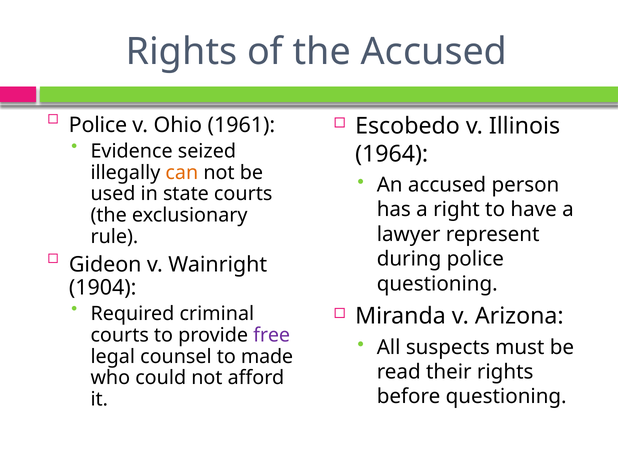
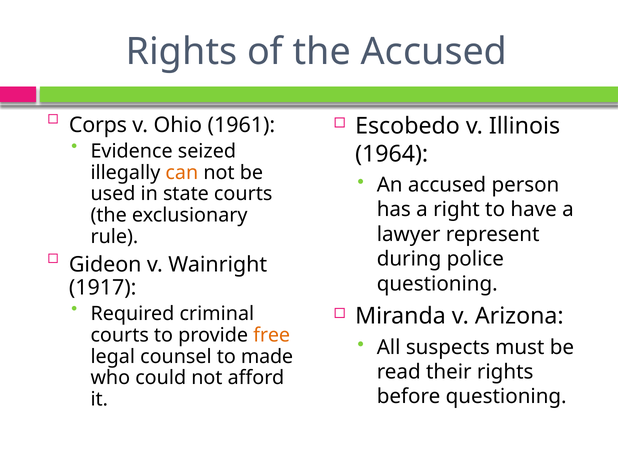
Police at (98, 125): Police -> Corps
1904: 1904 -> 1917
free colour: purple -> orange
